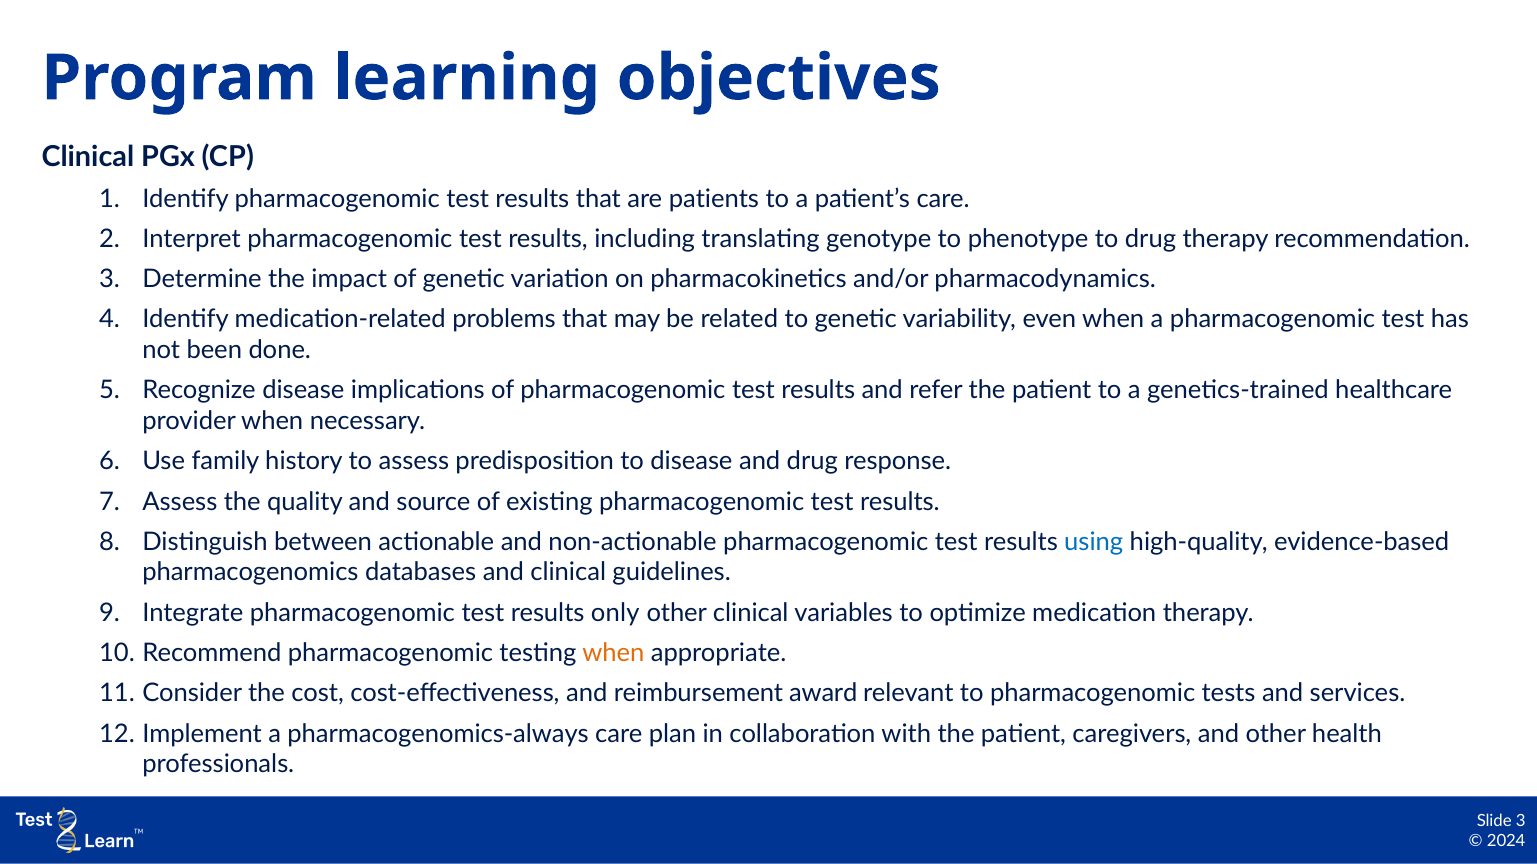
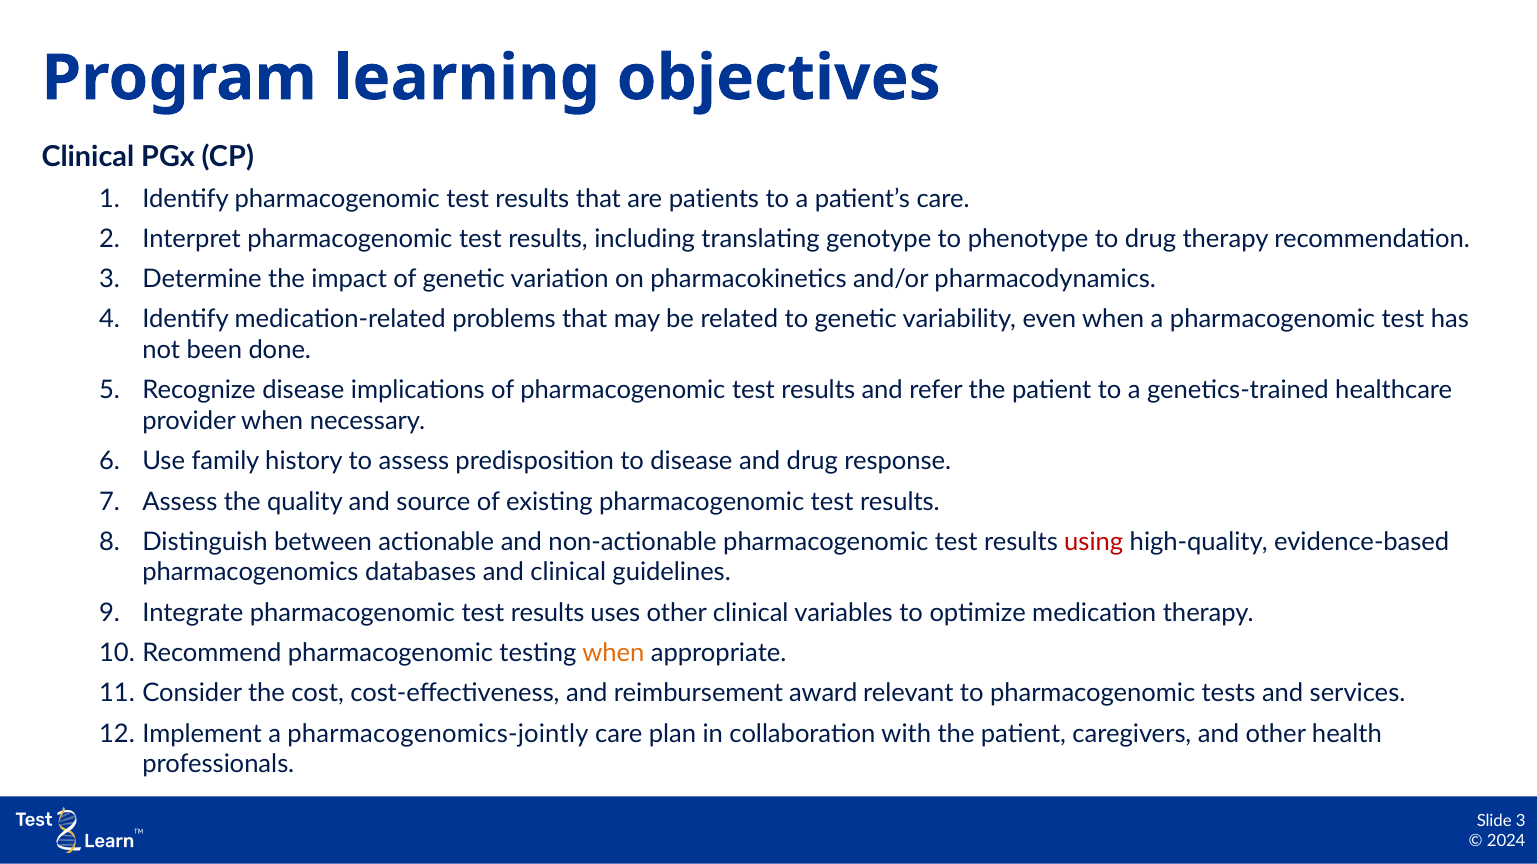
using colour: blue -> red
only: only -> uses
pharmacogenomics-always: pharmacogenomics-always -> pharmacogenomics-jointly
